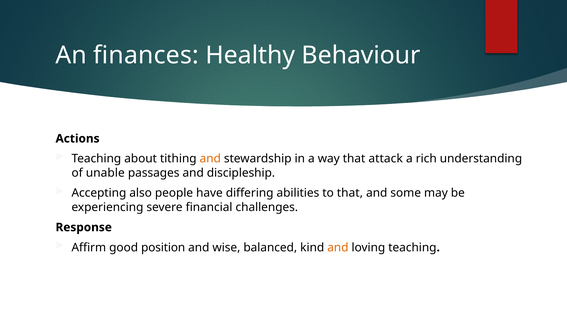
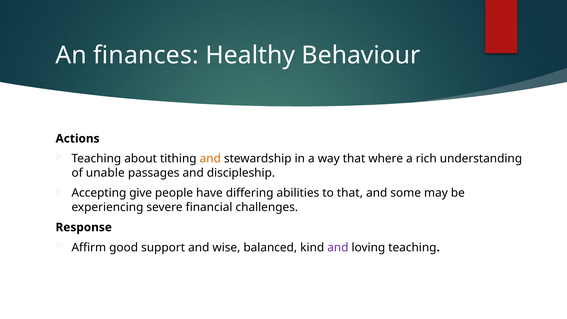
attack: attack -> where
also: also -> give
position: position -> support
and at (338, 247) colour: orange -> purple
